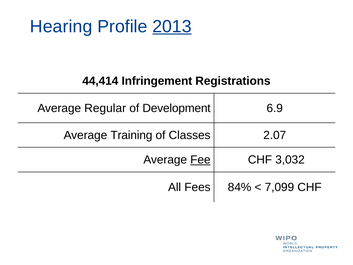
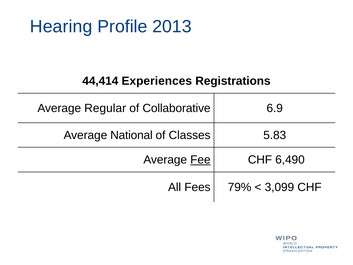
2013 underline: present -> none
Infringement: Infringement -> Experiences
Development: Development -> Collaborative
Training: Training -> National
2.07: 2.07 -> 5.83
3,032: 3,032 -> 6,490
84%: 84% -> 79%
7,099: 7,099 -> 3,099
